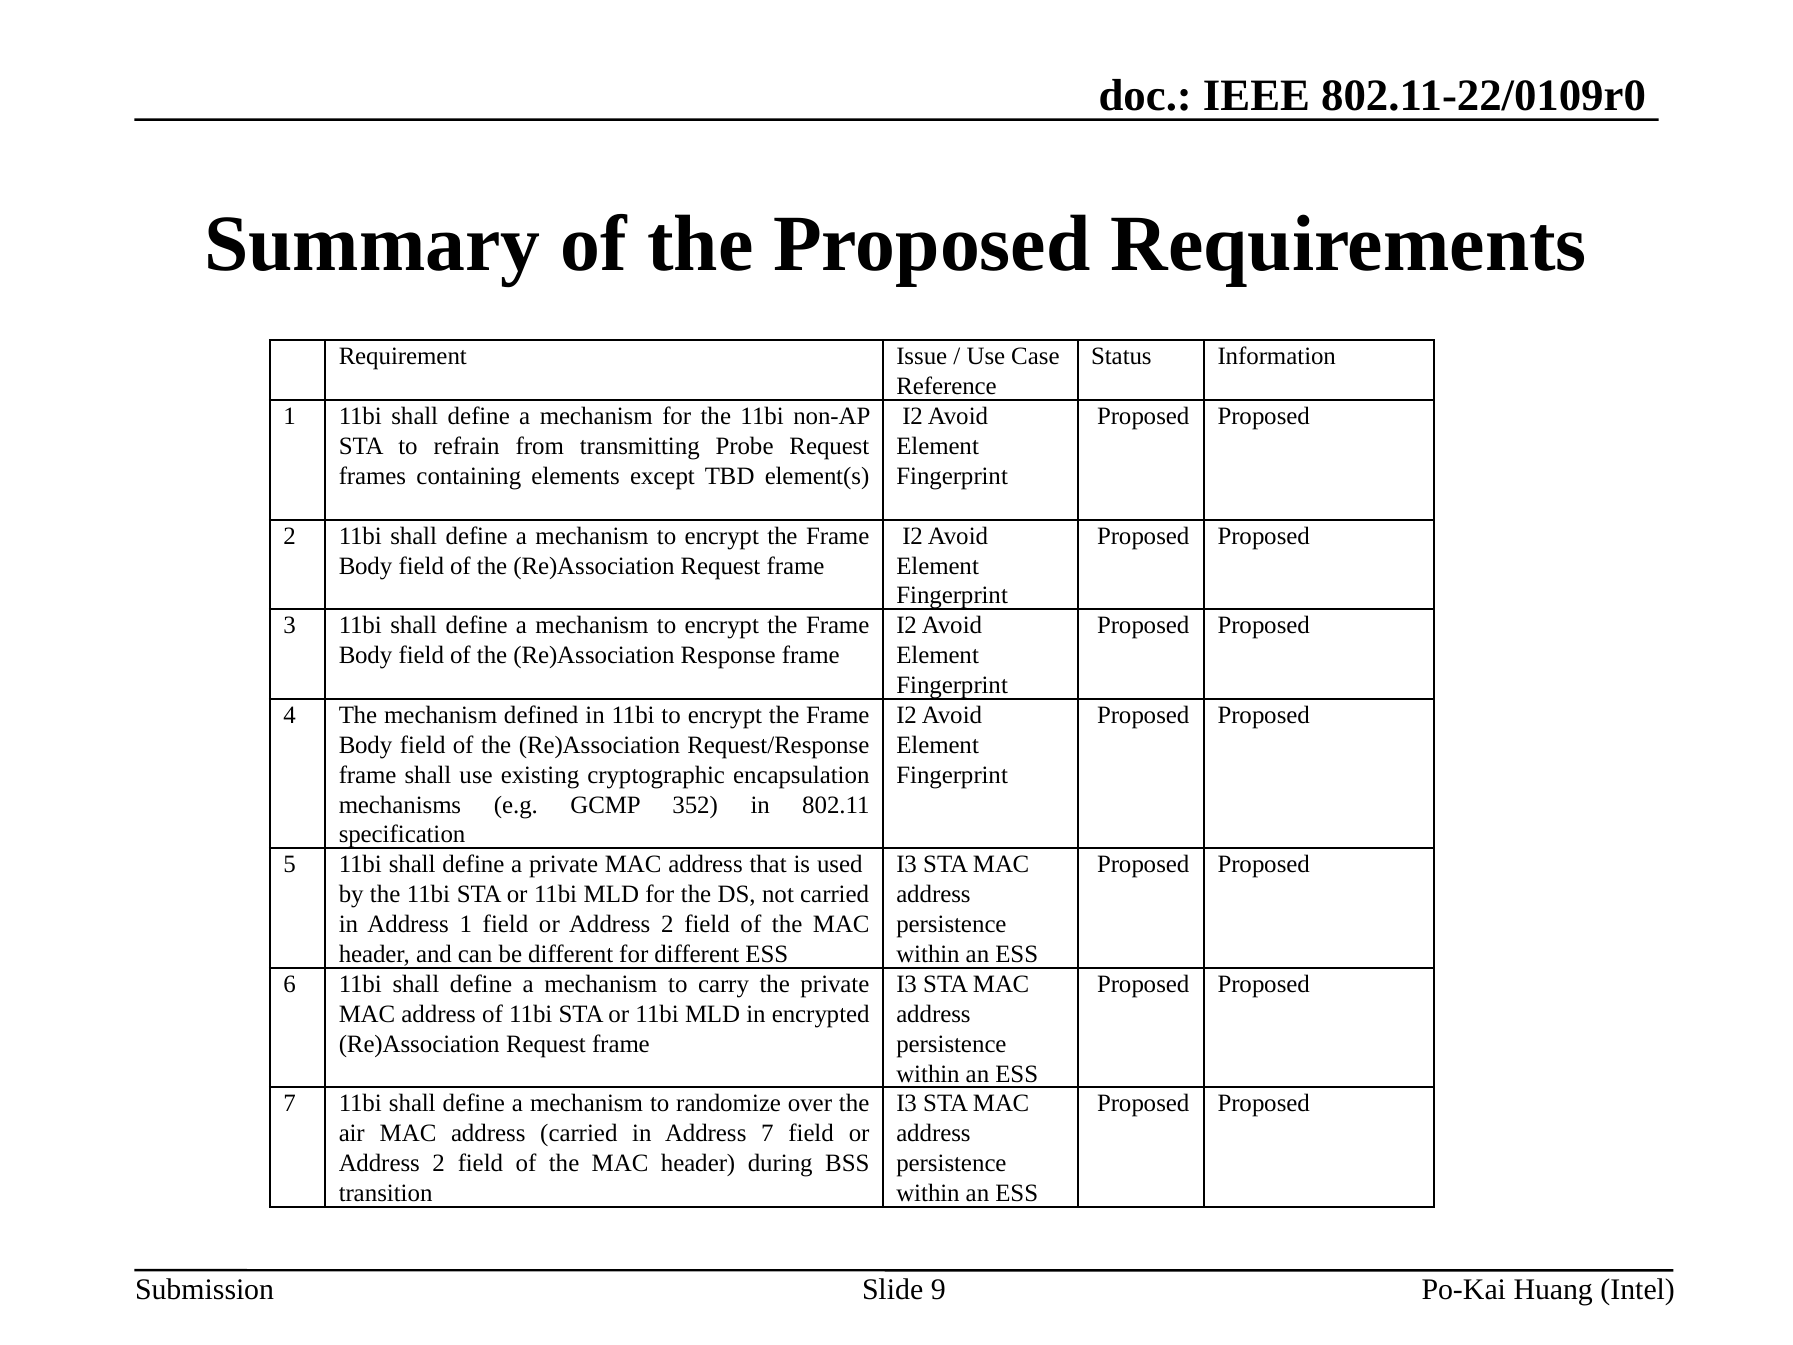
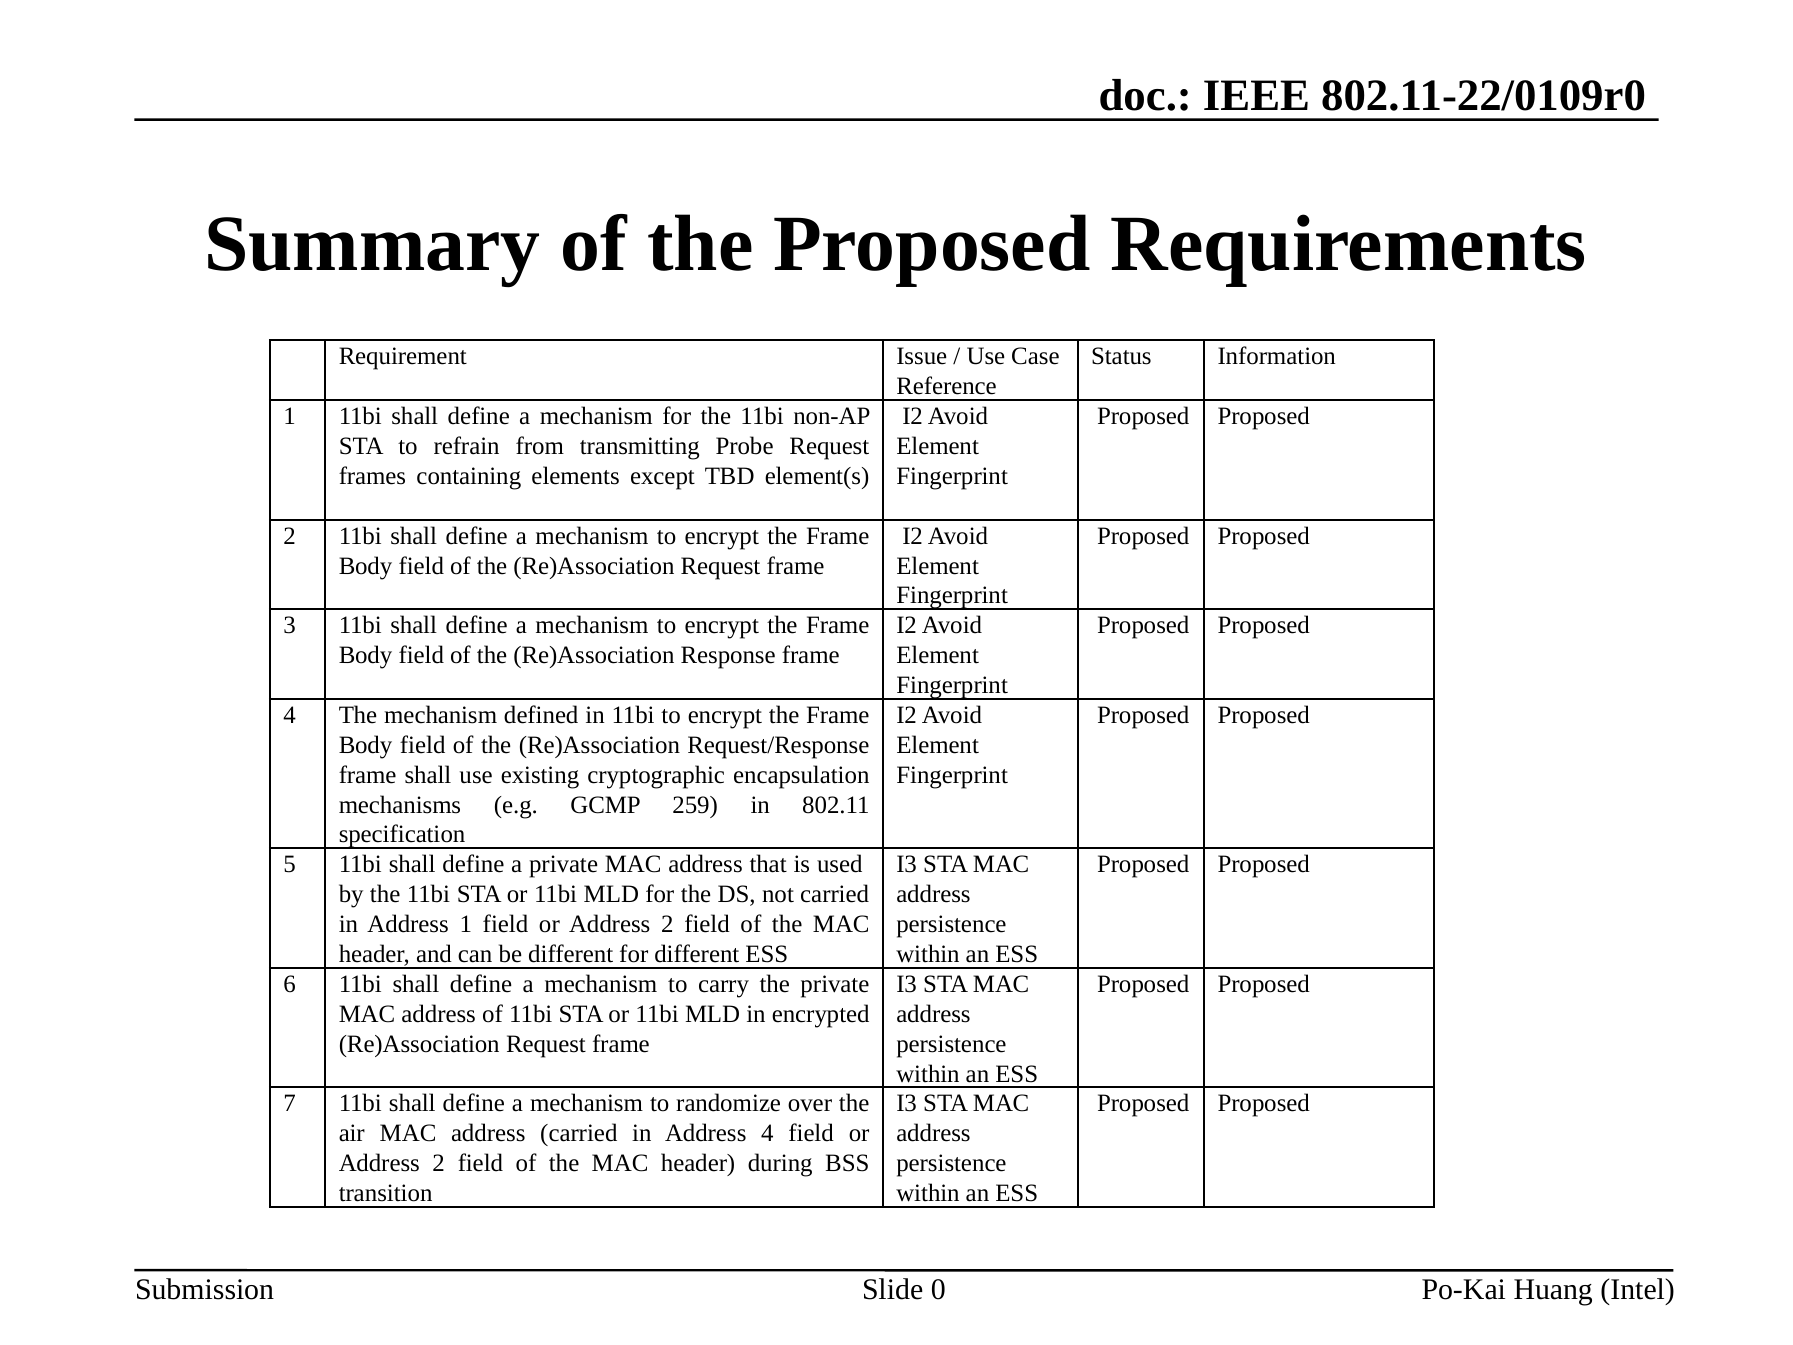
352: 352 -> 259
Address 7: 7 -> 4
9: 9 -> 0
